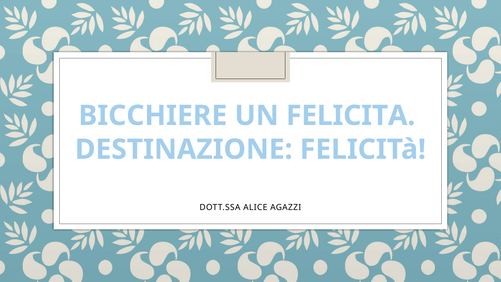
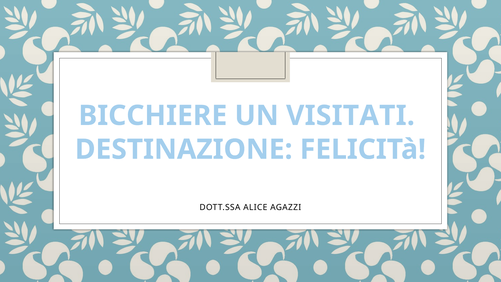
FELICITA: FELICITA -> VISITATI
